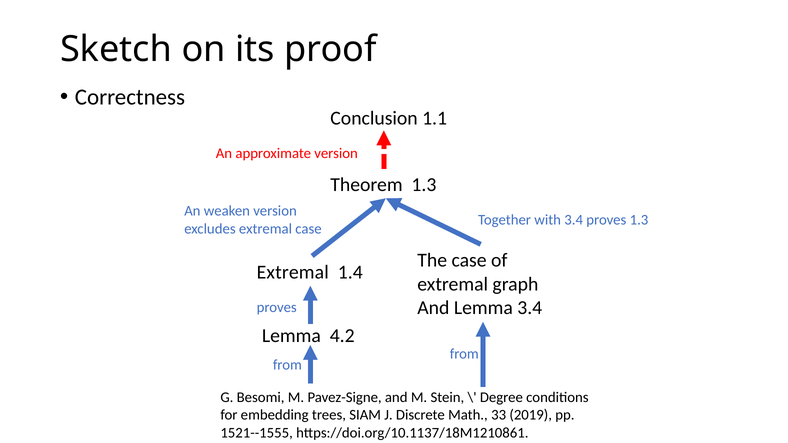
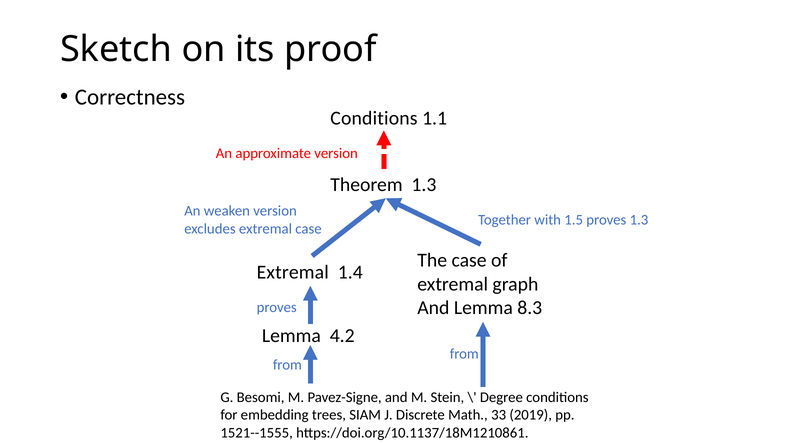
Conclusion at (374, 118): Conclusion -> Conditions
with 3.4: 3.4 -> 1.5
Lemma 3.4: 3.4 -> 8.3
